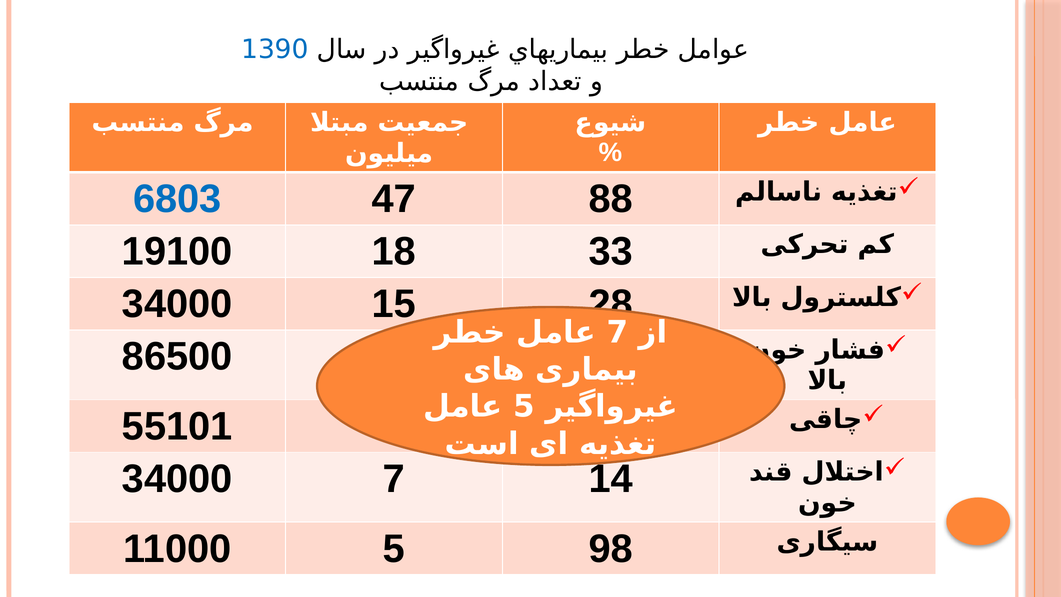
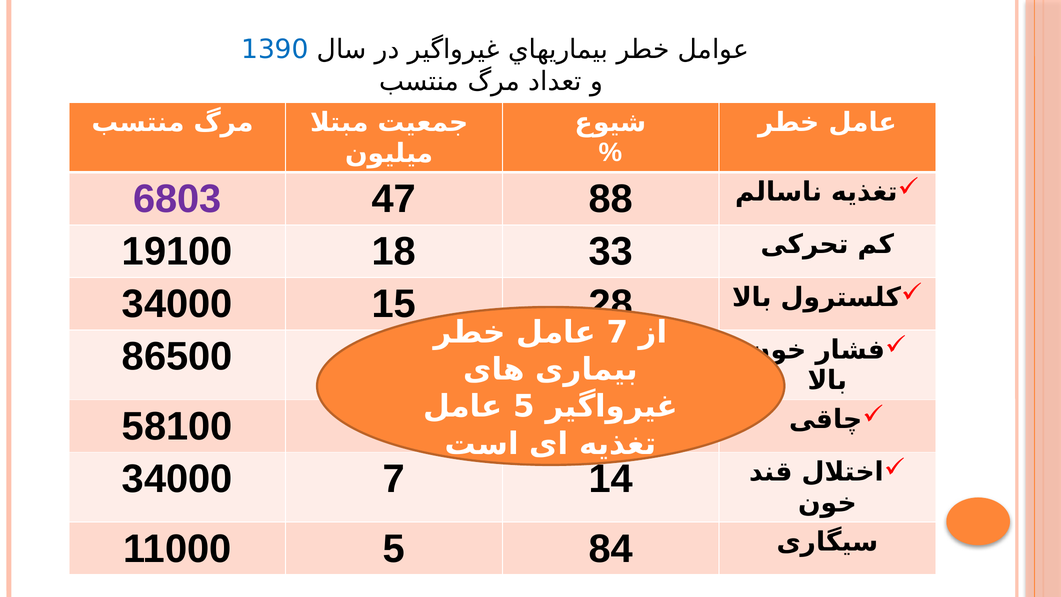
6803 colour: blue -> purple
55101: 55101 -> 58100
98: 98 -> 84
